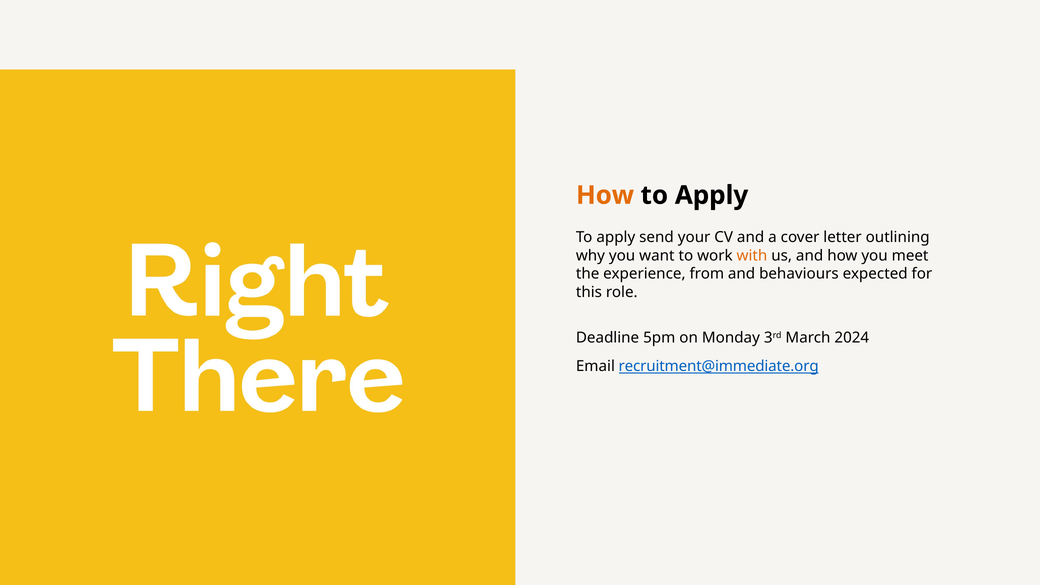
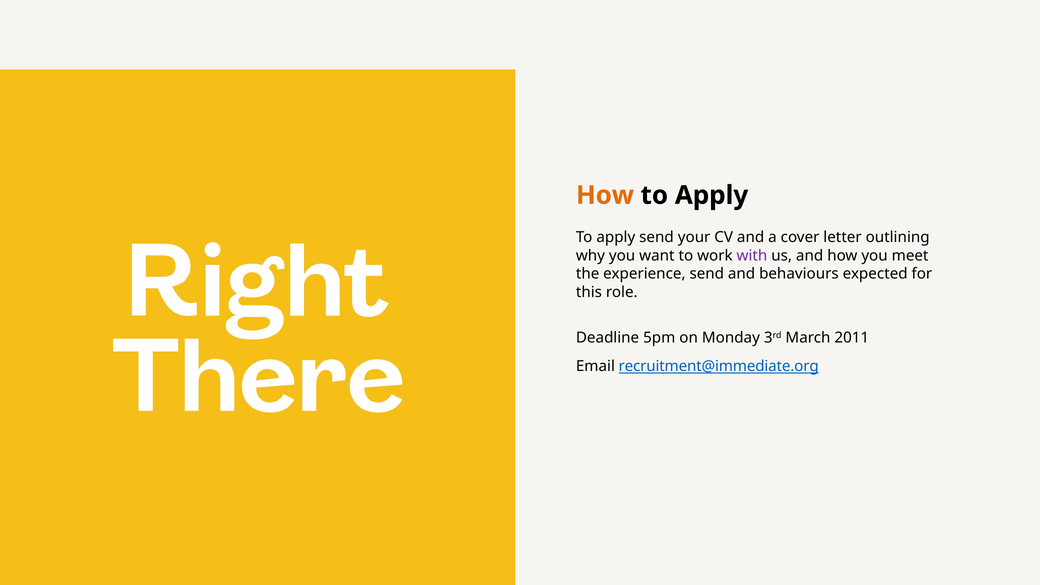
with colour: orange -> purple
experience from: from -> send
2024: 2024 -> 2011
